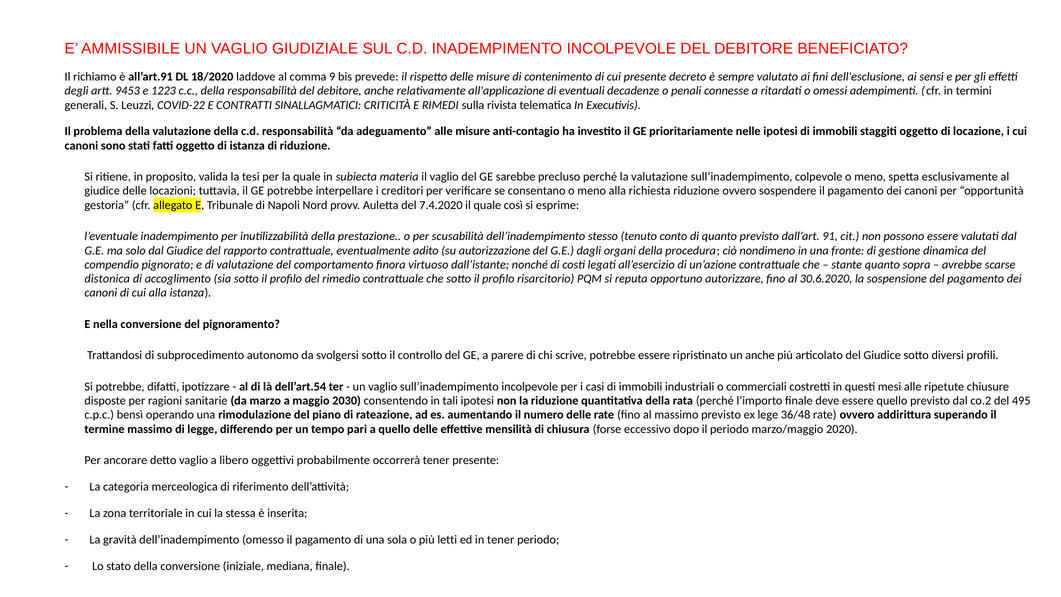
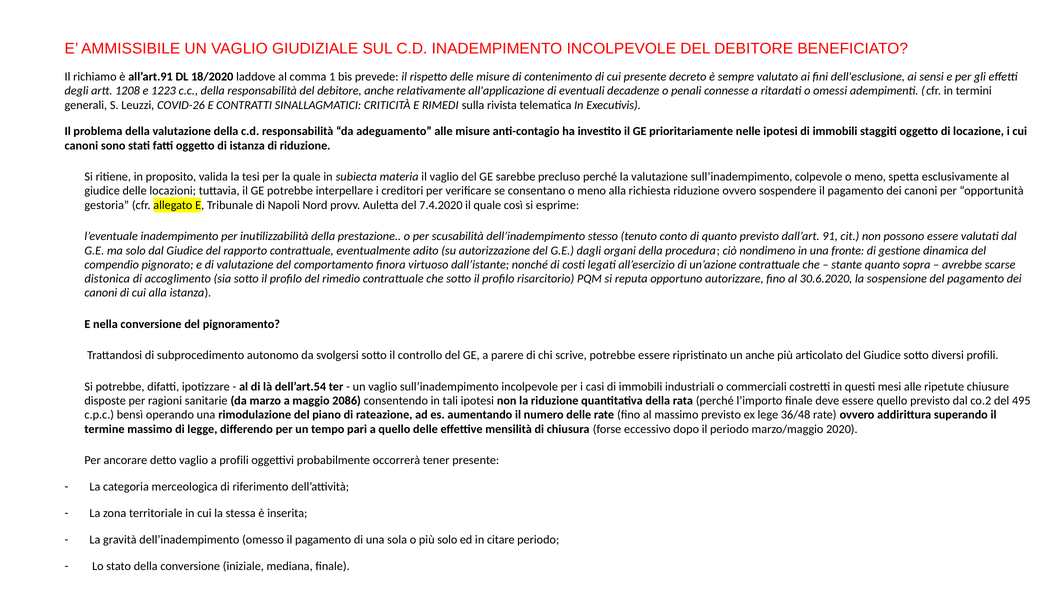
9: 9 -> 1
9453: 9453 -> 1208
COVID-22: COVID-22 -> COVID-26
2030: 2030 -> 2086
a libero: libero -> profili
più letti: letti -> solo
in tener: tener -> citare
